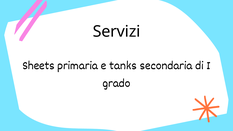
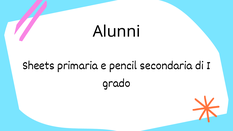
Servizi: Servizi -> Alunni
tanks: tanks -> pencil
